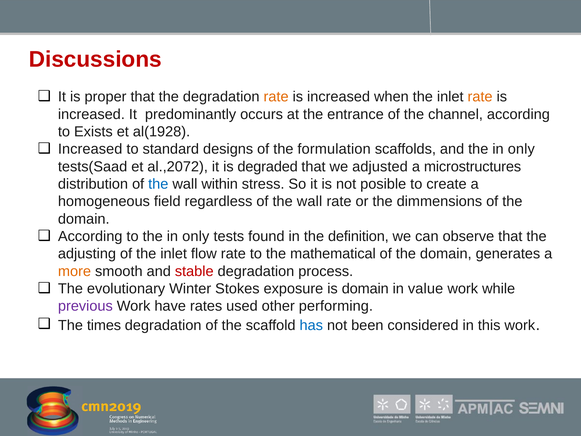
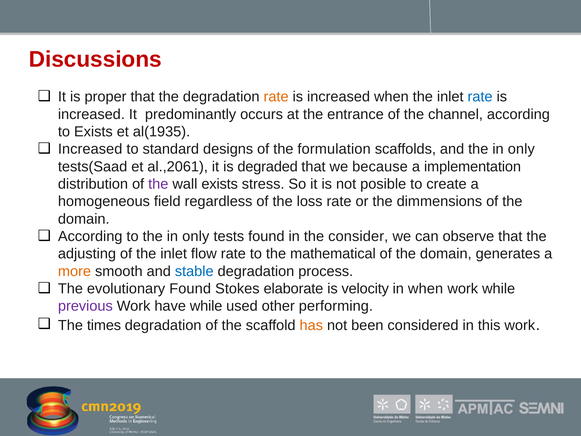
rate at (480, 97) colour: orange -> blue
al(1928: al(1928 -> al(1935
al.,2072: al.,2072 -> al.,2061
adjusted: adjusted -> because
microstructures: microstructures -> implementation
the at (158, 184) colour: blue -> purple
wall within: within -> exists
regardless of the wall: wall -> loss
definition: definition -> consider
stable colour: red -> blue
evolutionary Winter: Winter -> Found
exposure: exposure -> elaborate
is domain: domain -> velocity
in value: value -> when
have rates: rates -> while
has colour: blue -> orange
